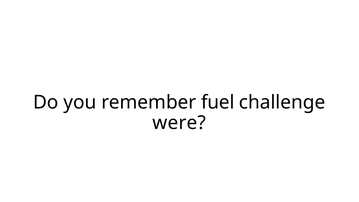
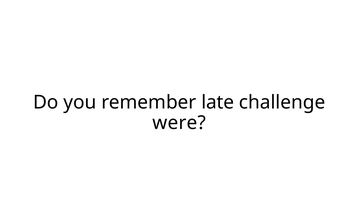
fuel: fuel -> late
